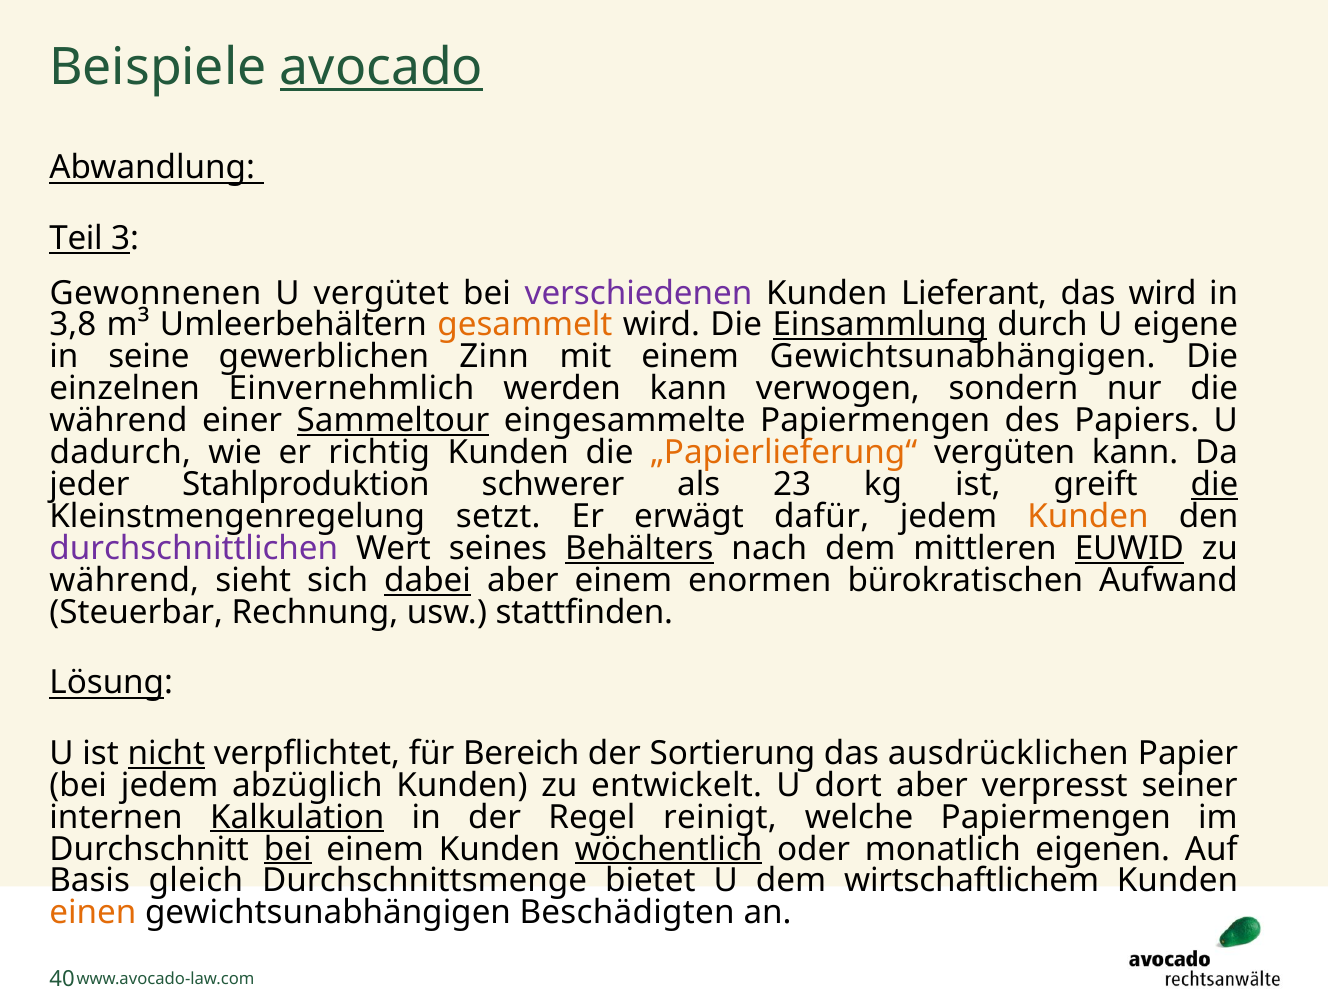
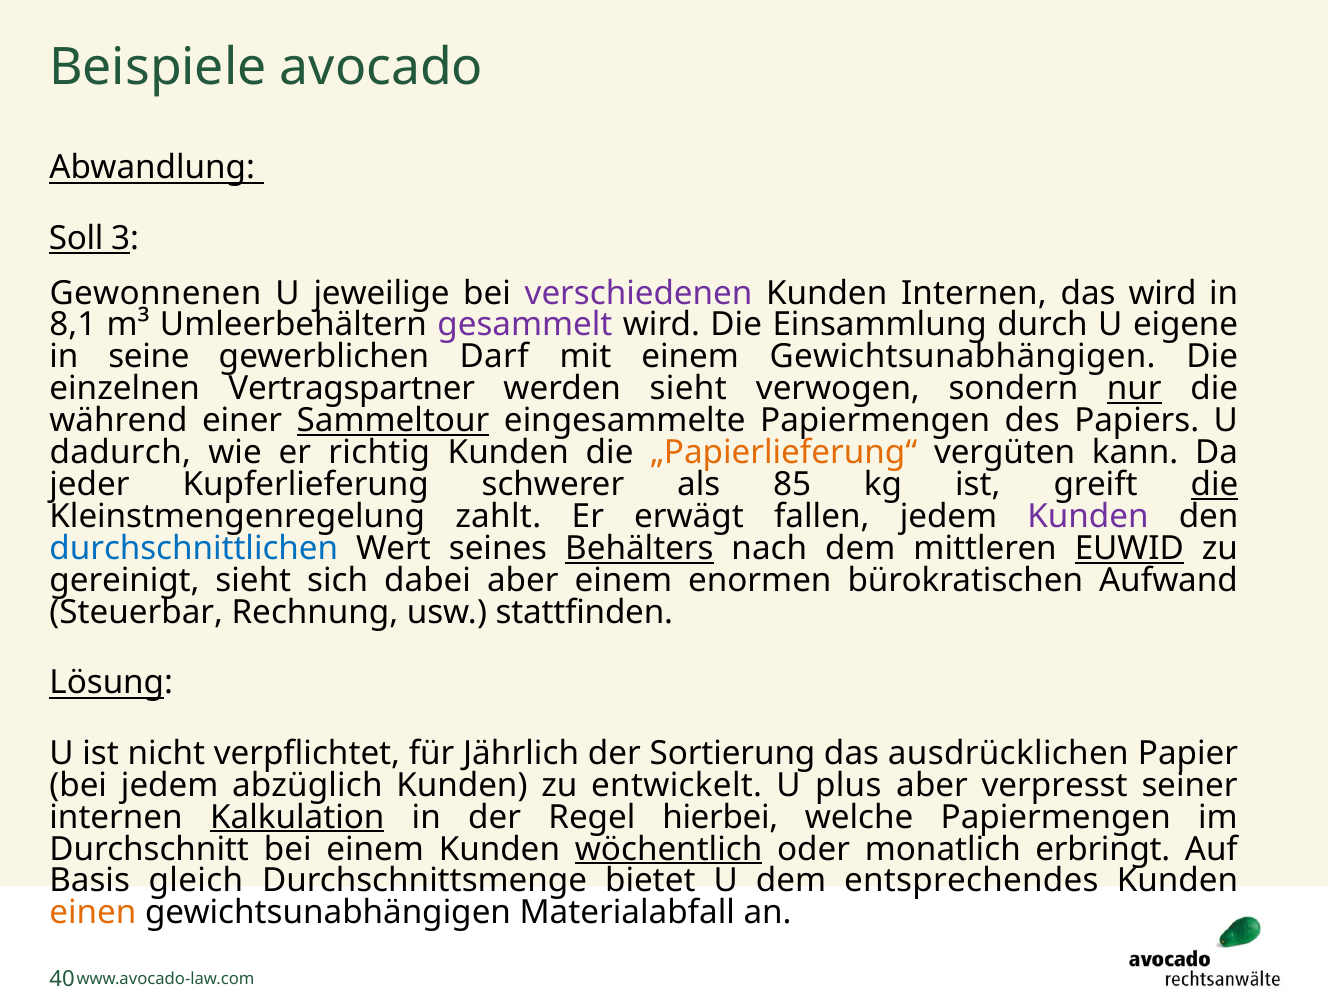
avocado underline: present -> none
Teil: Teil -> Soll
vergütet: vergütet -> jeweilige
Kunden Lieferant: Lieferant -> Internen
3,8: 3,8 -> 8,1
gesammelt colour: orange -> purple
Einsammlung underline: present -> none
Zinn: Zinn -> Darf
Einvernehmlich: Einvernehmlich -> Vertragspartner
werden kann: kann -> sieht
nur underline: none -> present
Stahlproduktion: Stahlproduktion -> Kupferlieferung
23: 23 -> 85
setzt: setzt -> zahlt
dafür: dafür -> fallen
Kunden at (1088, 516) colour: orange -> purple
durchschnittlichen colour: purple -> blue
während at (124, 580): während -> gereinigt
dabei underline: present -> none
nicht underline: present -> none
Bereich: Bereich -> Jährlich
dort: dort -> plus
reinigt: reinigt -> hierbei
bei at (288, 849) underline: present -> none
eigenen: eigenen -> erbringt
wirtschaftlichem: wirtschaftlichem -> entsprechendes
Beschädigten: Beschädigten -> Materialabfall
